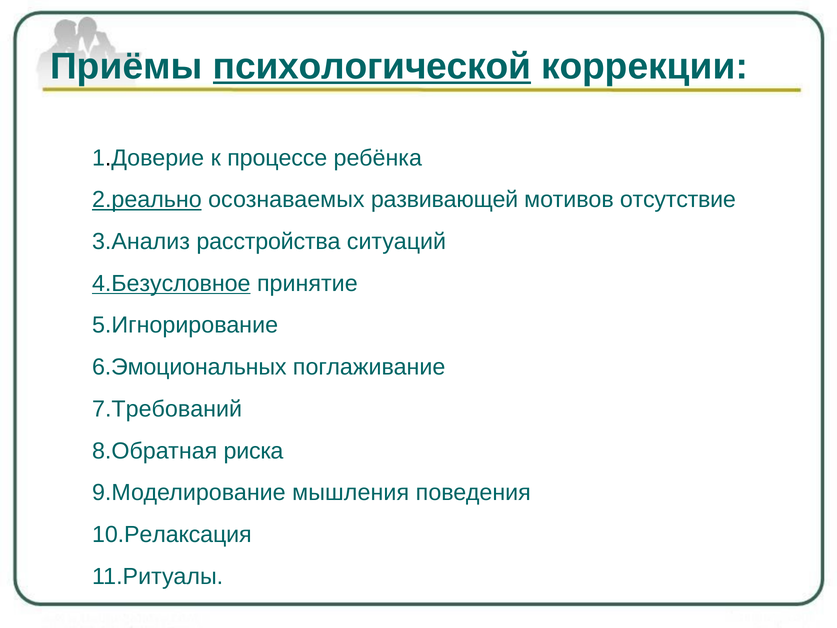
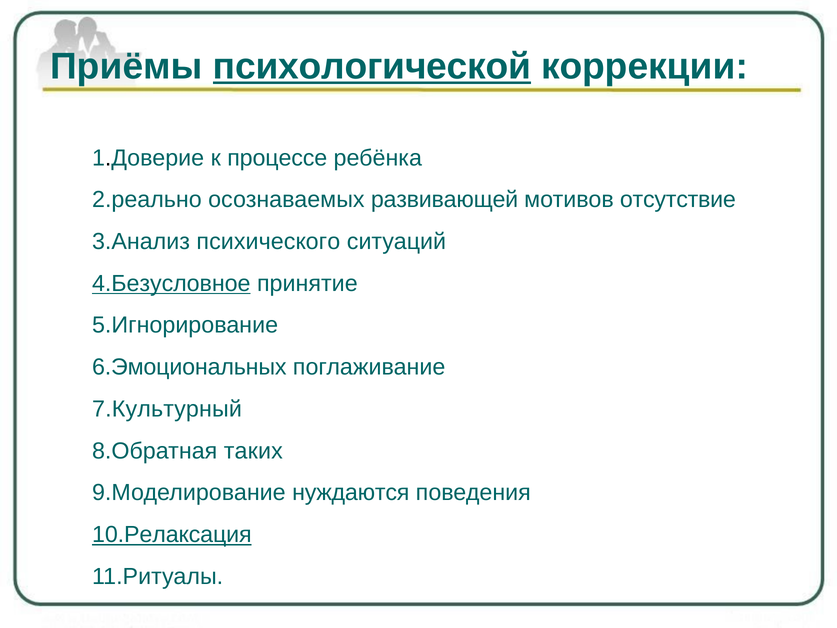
2.реально underline: present -> none
расстройства: расстройства -> психического
7.Требований: 7.Требований -> 7.Культурный
риска: риска -> таких
мышления: мышления -> нуждаются
10.Релаксация underline: none -> present
